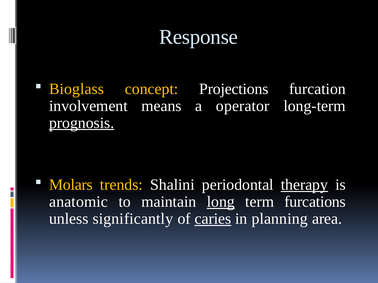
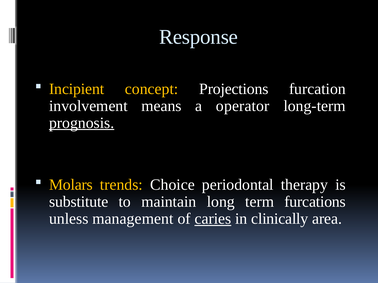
Bioglass: Bioglass -> Incipient
Shalini: Shalini -> Choice
therapy underline: present -> none
anatomic: anatomic -> substitute
long underline: present -> none
significantly: significantly -> management
planning: planning -> clinically
